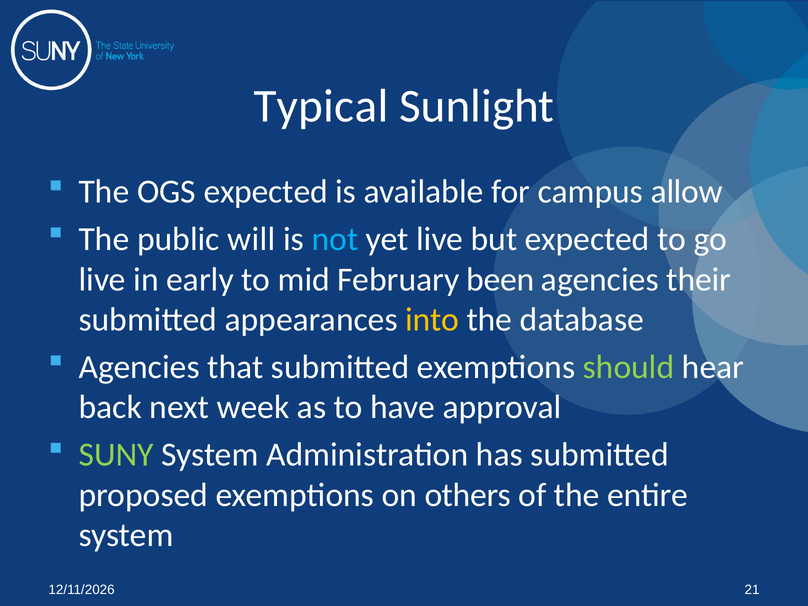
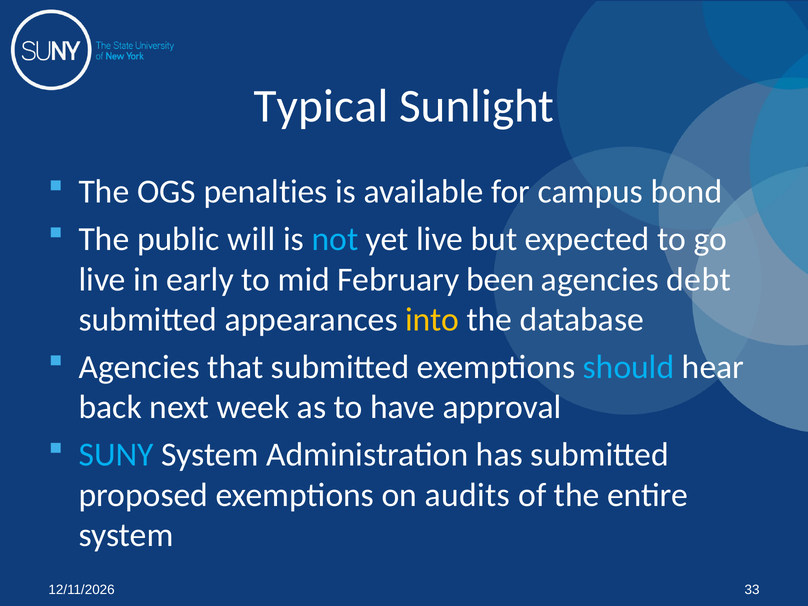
OGS expected: expected -> penalties
allow: allow -> bond
their: their -> debt
should colour: light green -> light blue
SUNY colour: light green -> light blue
others: others -> audits
21: 21 -> 33
